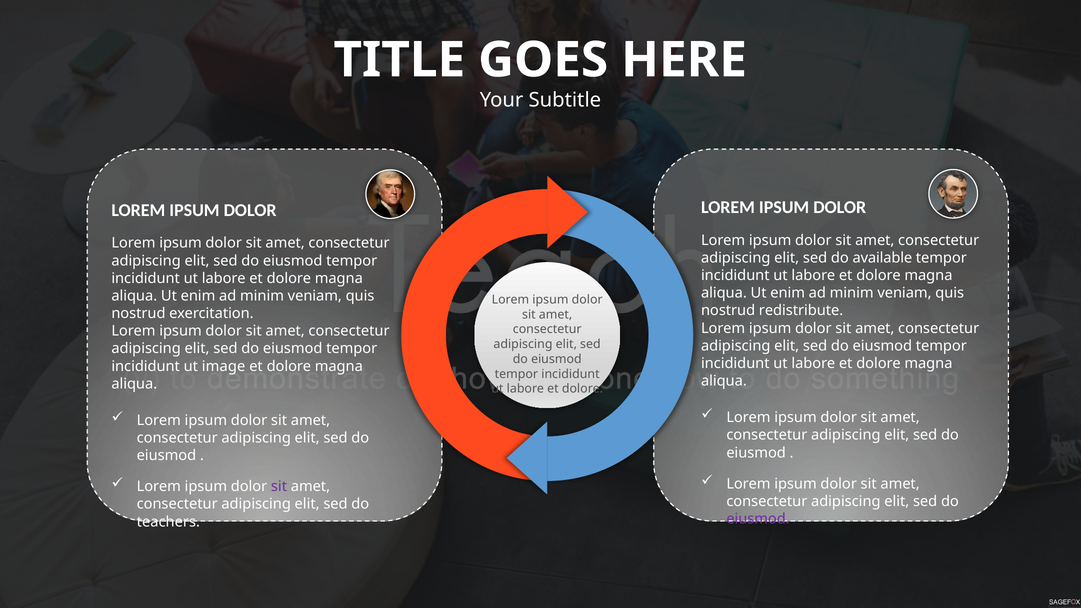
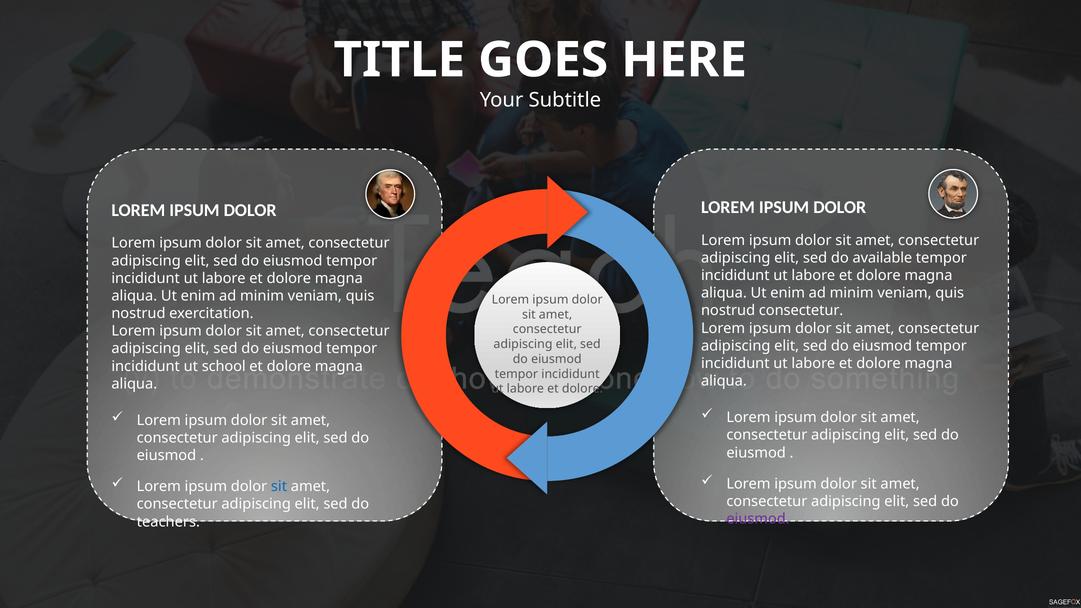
nostrud redistribute: redistribute -> consectetur
image: image -> school
sit at (279, 487) colour: purple -> blue
